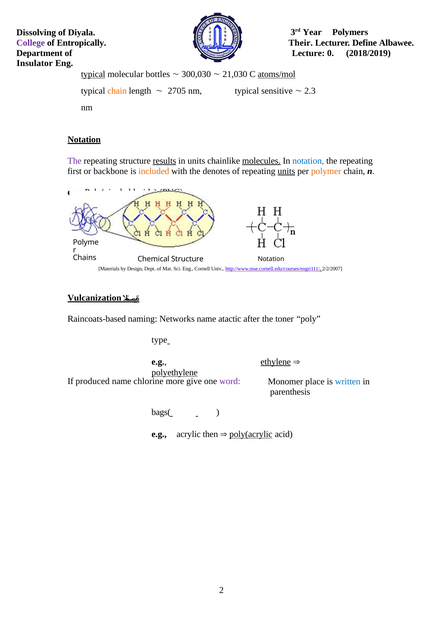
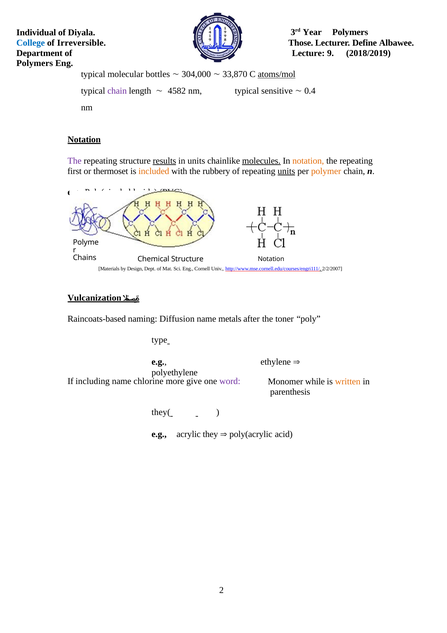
Dissolving: Dissolving -> Individual
Their: Their -> Those
College colour: purple -> blue
Entropically: Entropically -> Irreversible
0: 0 -> 9
Insulator at (35, 63): Insulator -> Polymers
typical at (93, 74) underline: present -> none
300,030: 300,030 -> 304,000
21,030: 21,030 -> 33,870
chain at (117, 91) colour: orange -> purple
2705: 2705 -> 4582
2.3: 2.3 -> 0.4
notation at (308, 161) colour: blue -> orange
backbone: backbone -> thermoset
denotes: denotes -> rubbery
Networks: Networks -> Diffusion
atactic: atactic -> metals
ethylene underline: present -> none
polyethylene underline: present -> none
produced: produced -> including
place: place -> while
written colour: blue -> orange
bags(: bags( -> they(
then: then -> they
poly(acrylic underline: present -> none
